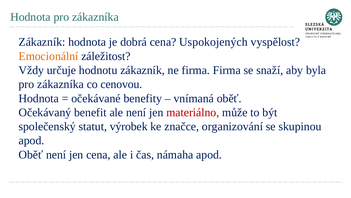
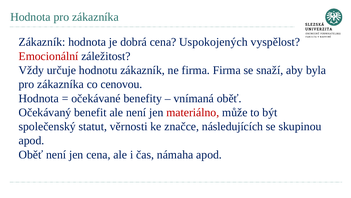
Emocionální colour: orange -> red
výrobek: výrobek -> věrnosti
organizování: organizování -> následujících
